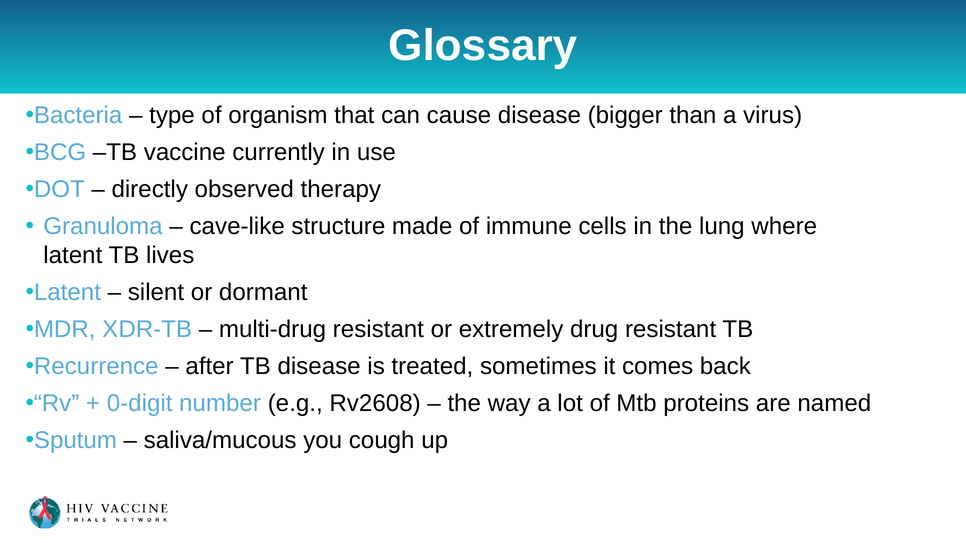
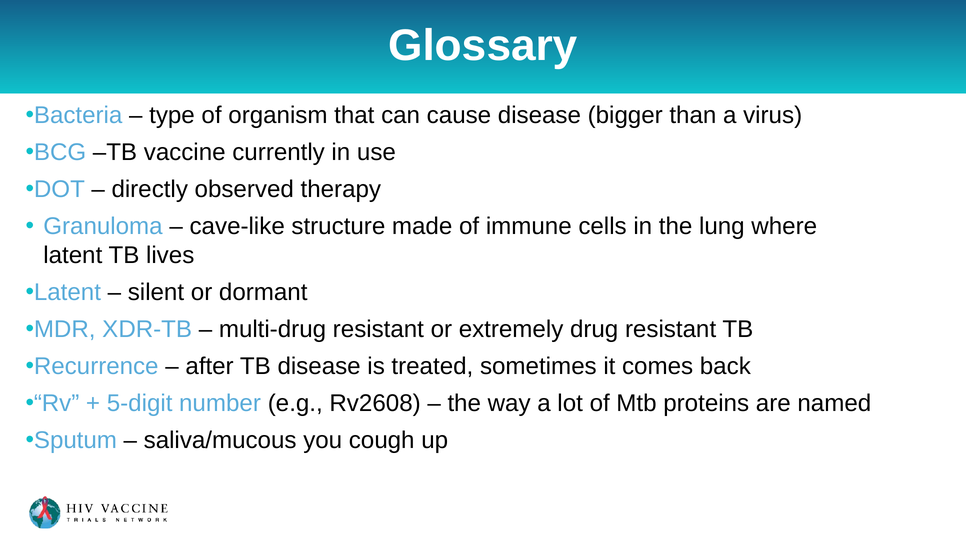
0-digit: 0-digit -> 5-digit
